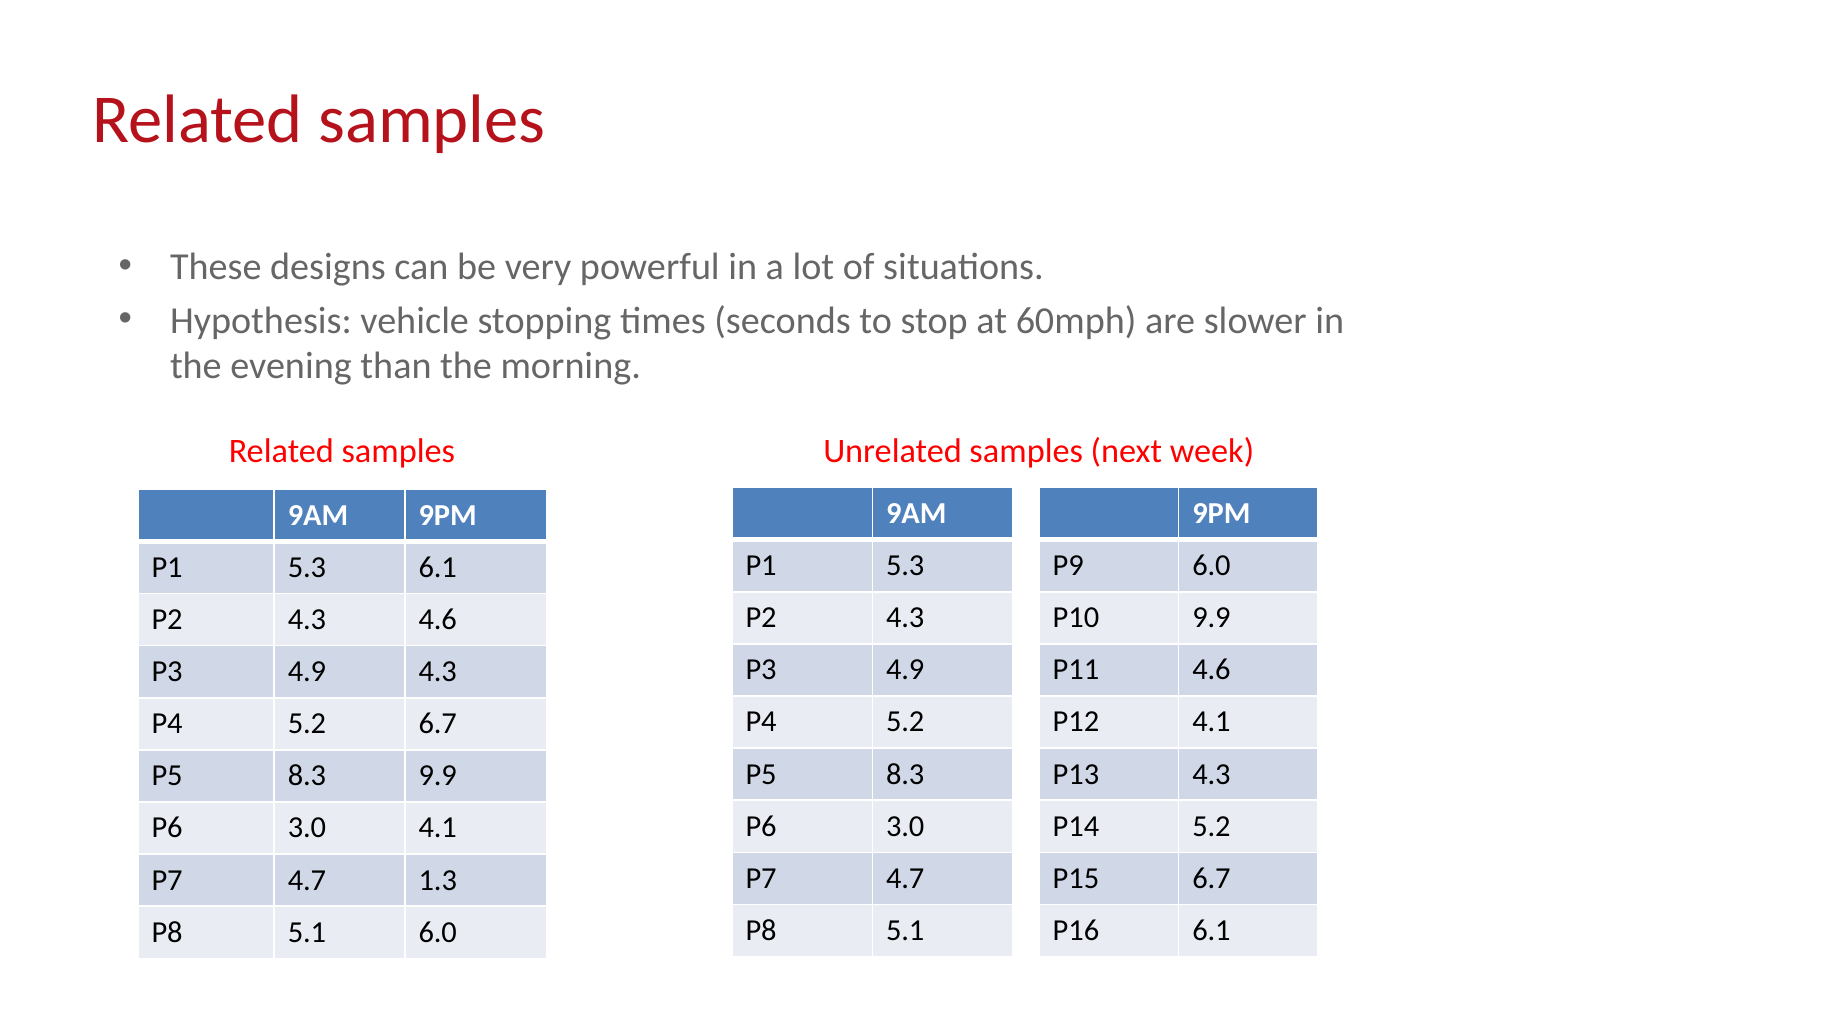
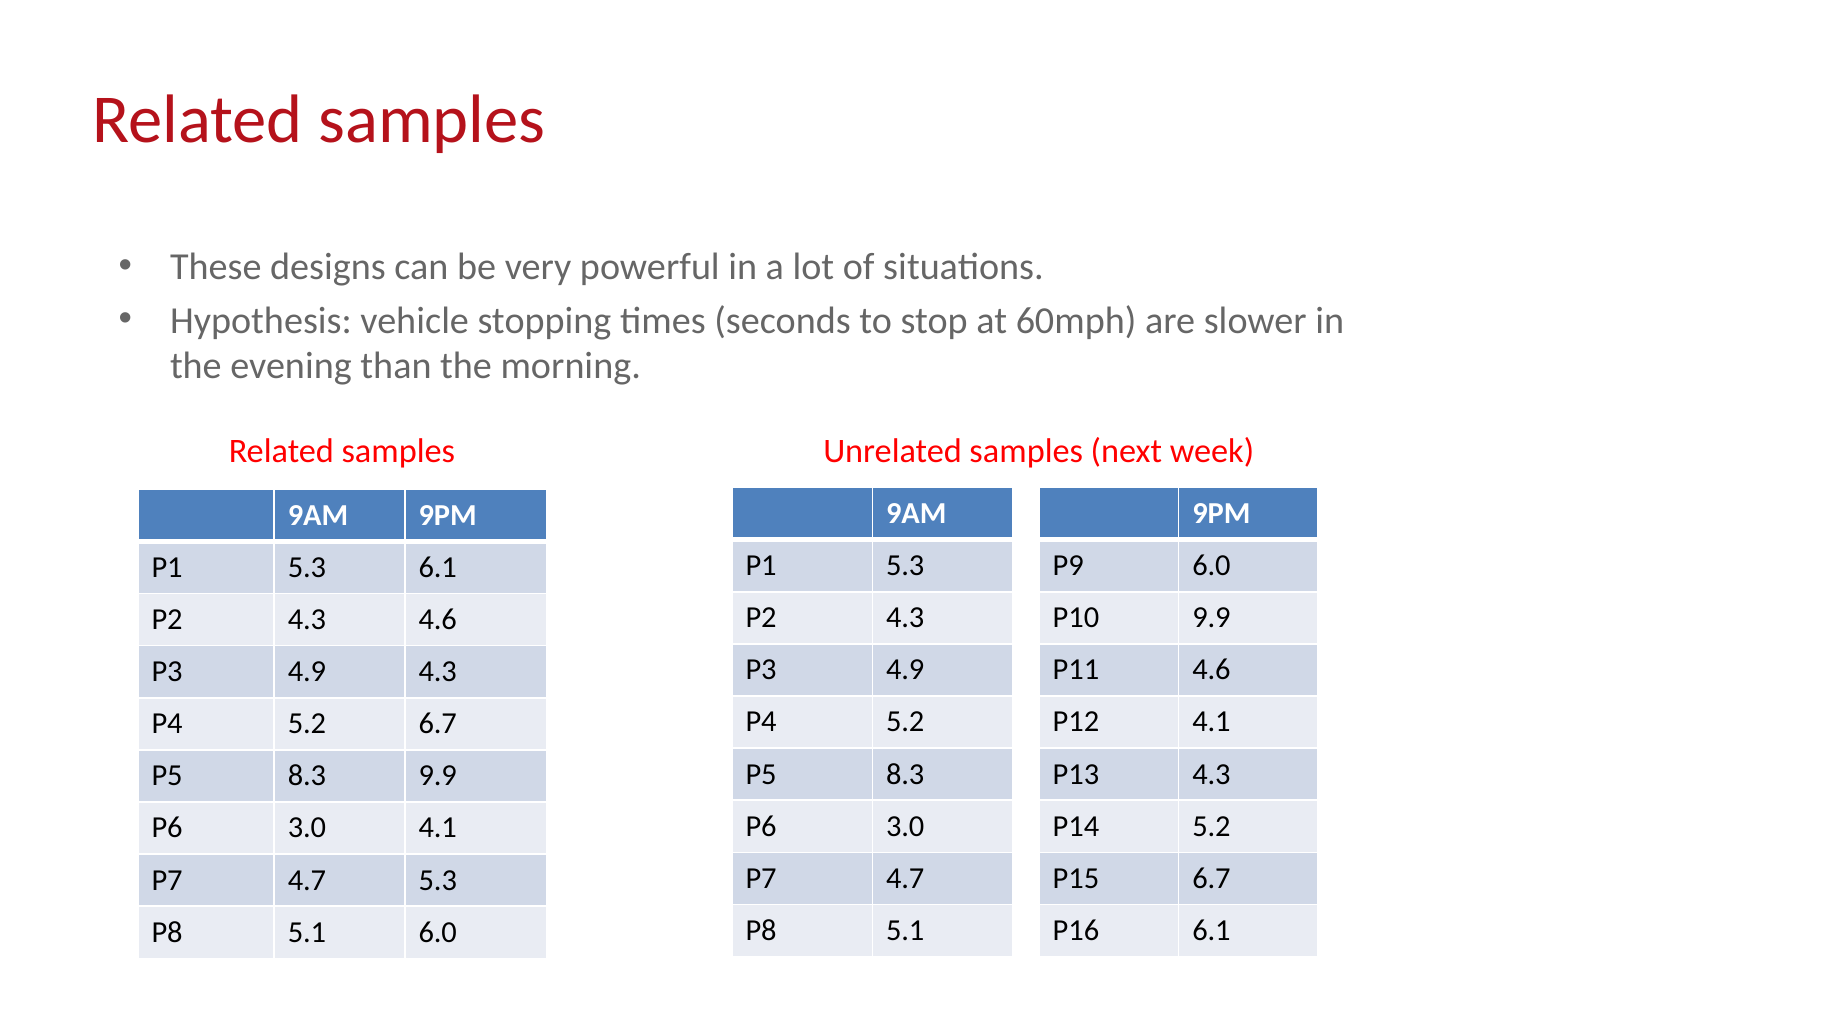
4.7 1.3: 1.3 -> 5.3
